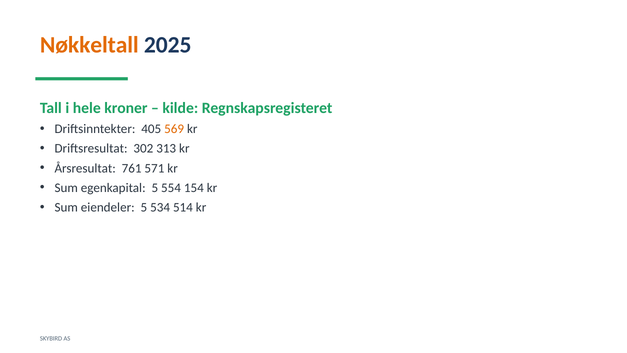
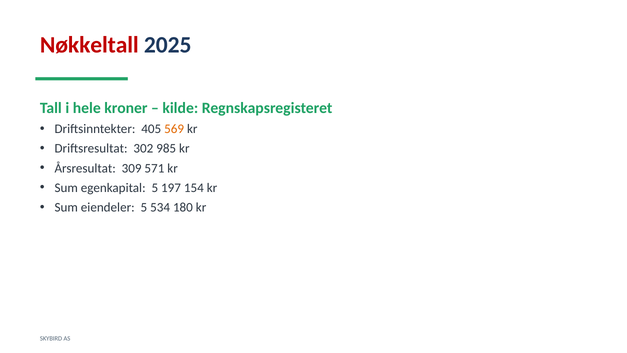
Nøkkeltall colour: orange -> red
313: 313 -> 985
761: 761 -> 309
554: 554 -> 197
514: 514 -> 180
